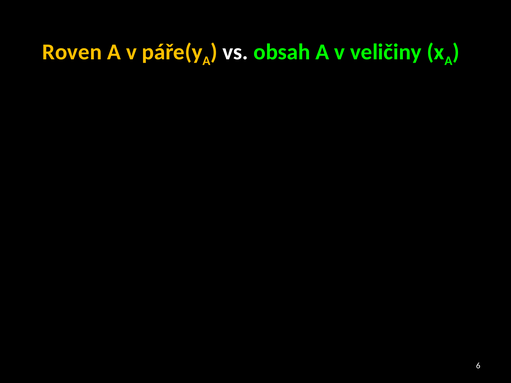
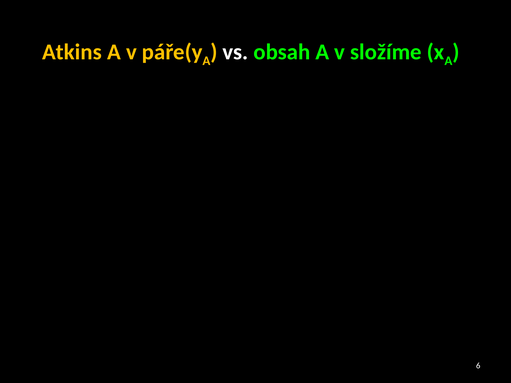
Roven: Roven -> Atkins
veličiny: veličiny -> složíme
